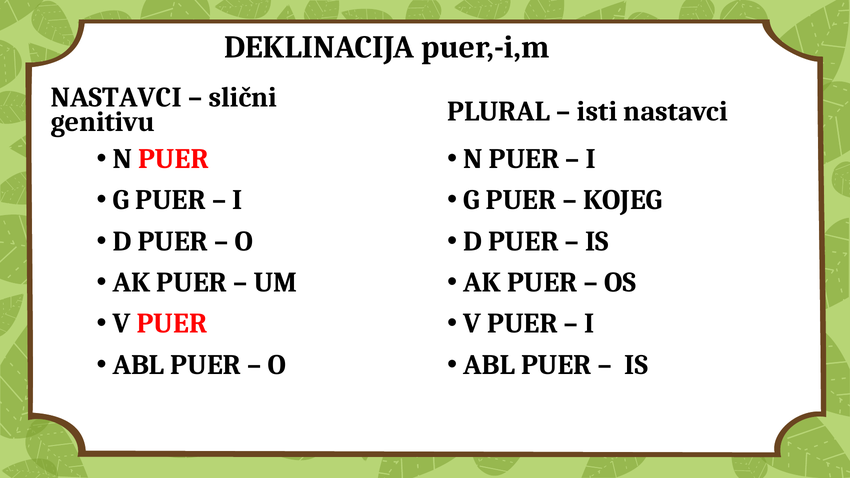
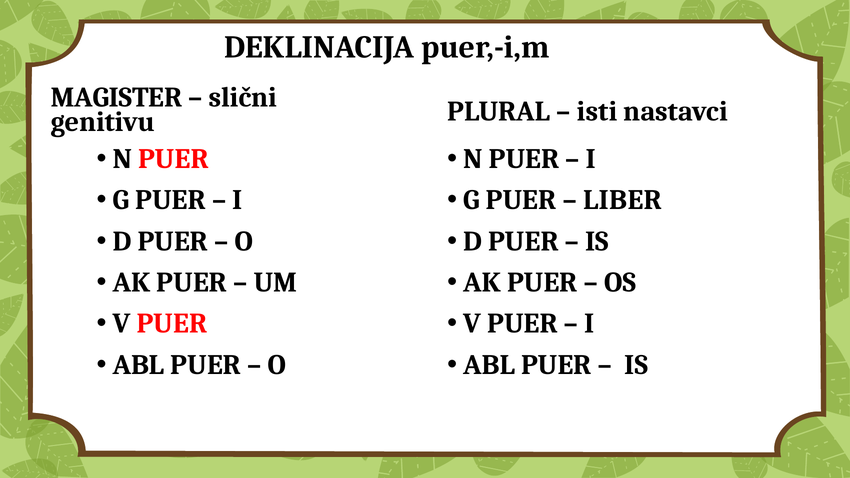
NASTAVCI at (116, 97): NASTAVCI -> MAGISTER
KOJEG: KOJEG -> LIBER
